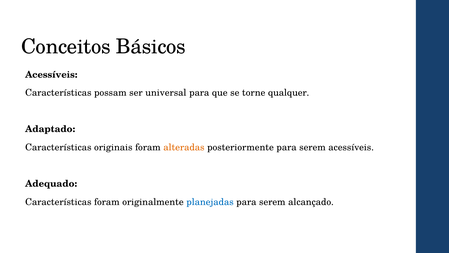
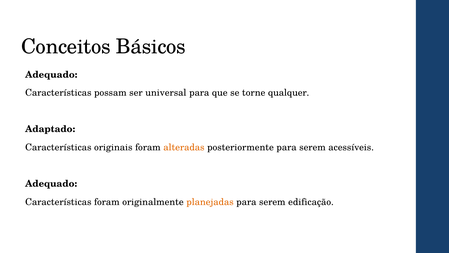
Acessíveis at (51, 74): Acessíveis -> Adequado
planejadas colour: blue -> orange
alcançado: alcançado -> edificação
